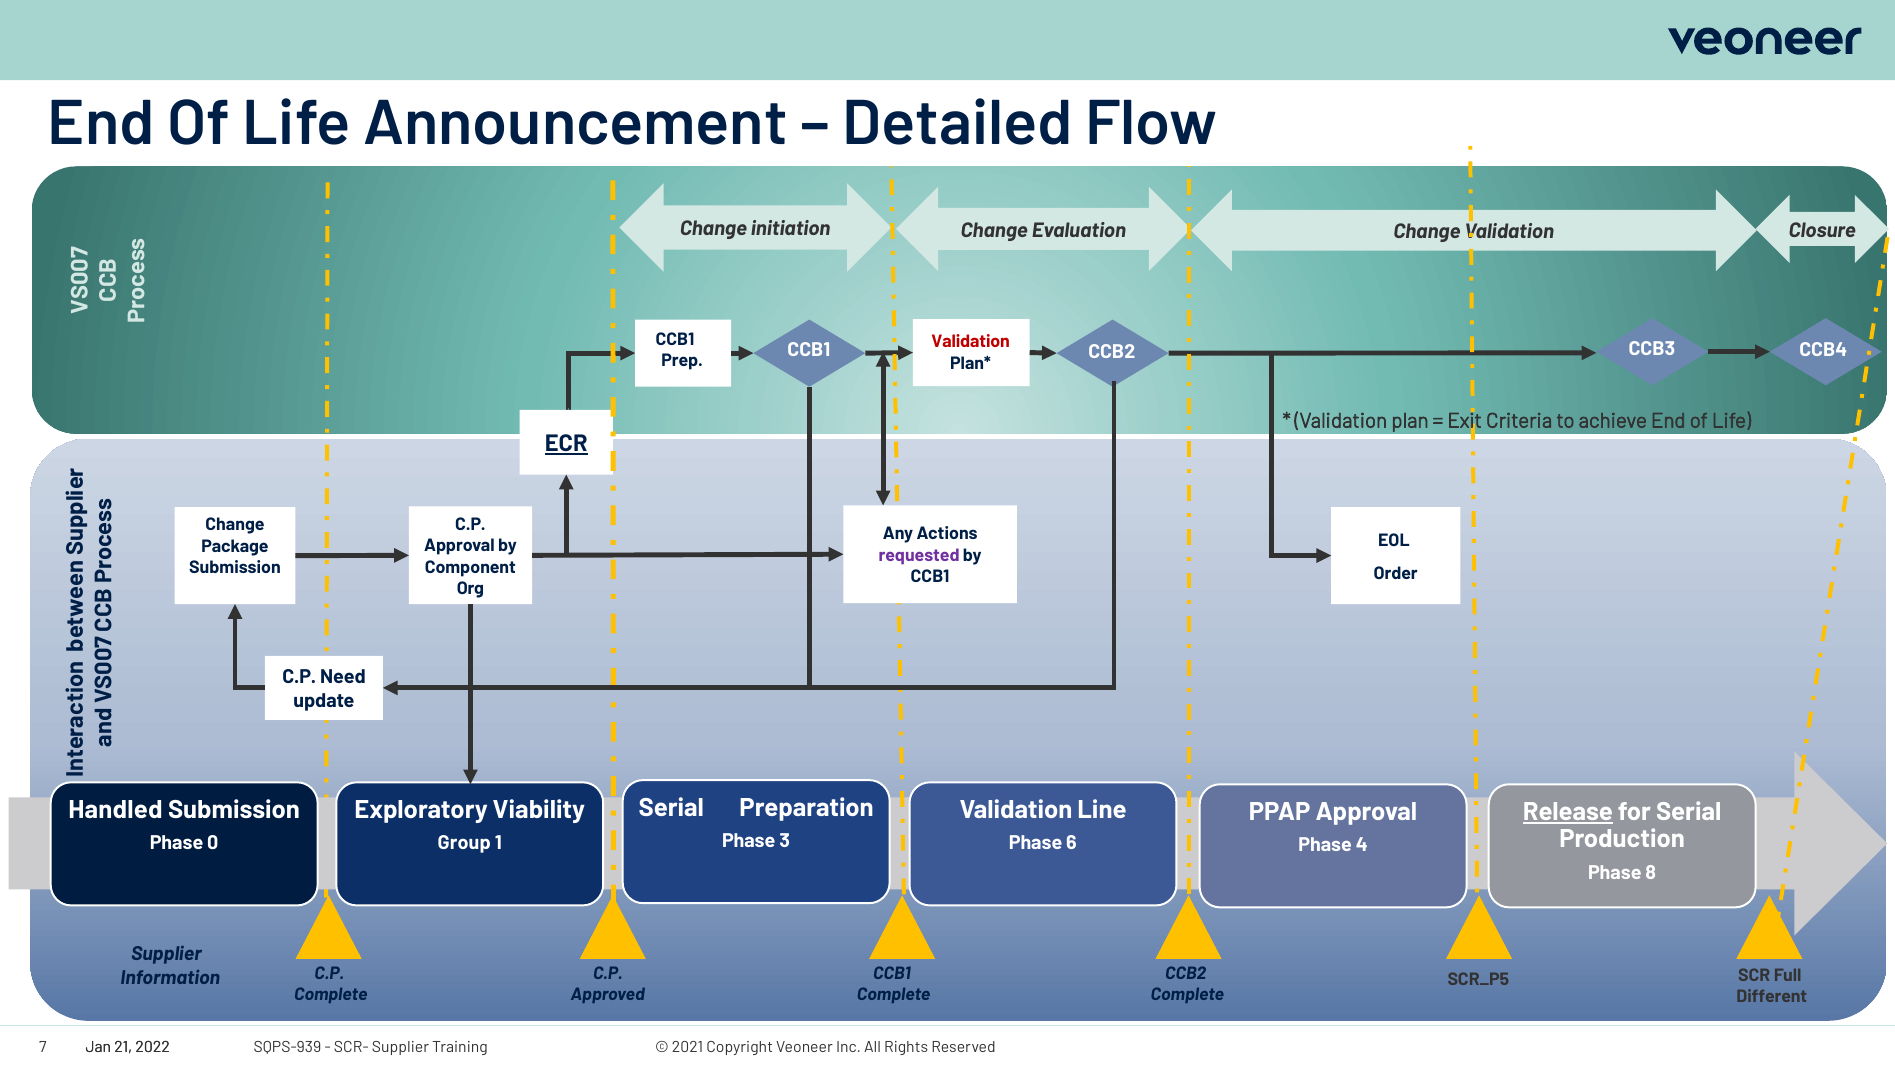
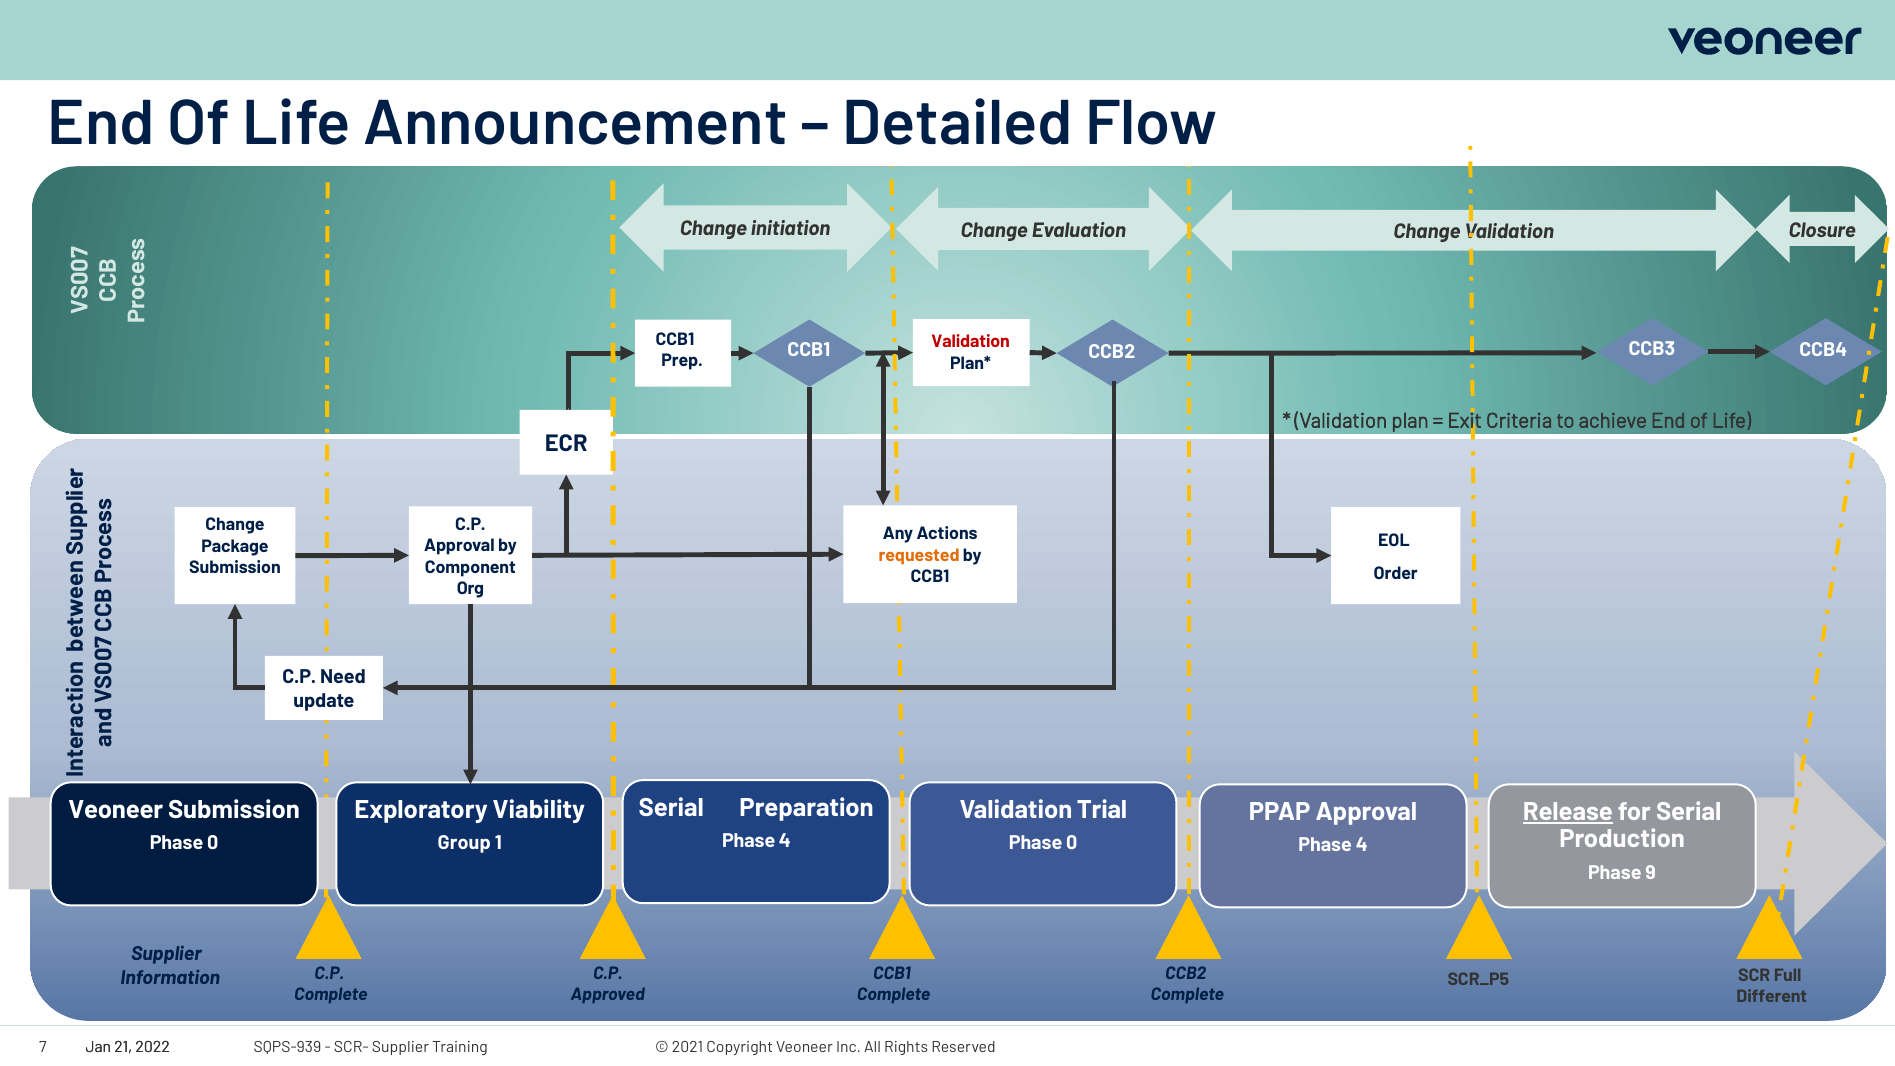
ECR underline: present -> none
requested colour: purple -> orange
Handled at (116, 810): Handled -> Veoneer
Line: Line -> Trial
3 at (785, 841): 3 -> 4
6 at (1072, 843): 6 -> 0
8: 8 -> 9
